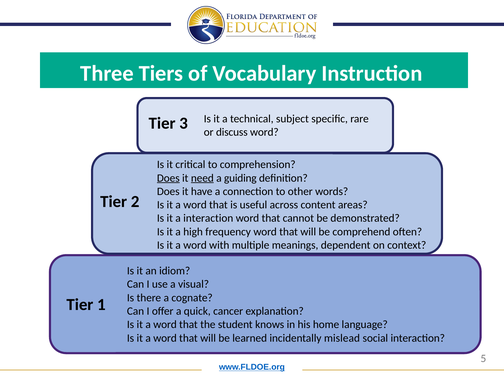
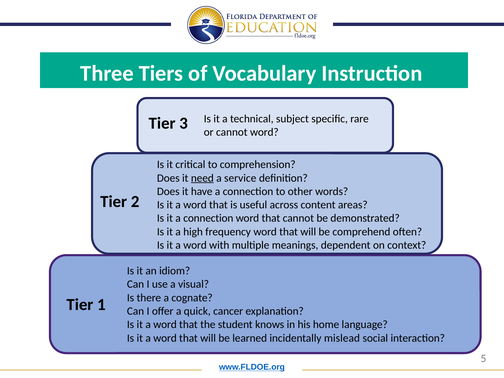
or discuss: discuss -> cannot
Does at (168, 178) underline: present -> none
guiding: guiding -> service
it a interaction: interaction -> connection
